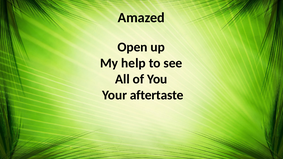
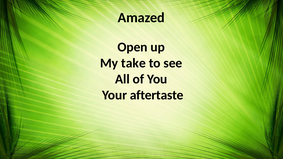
help: help -> take
